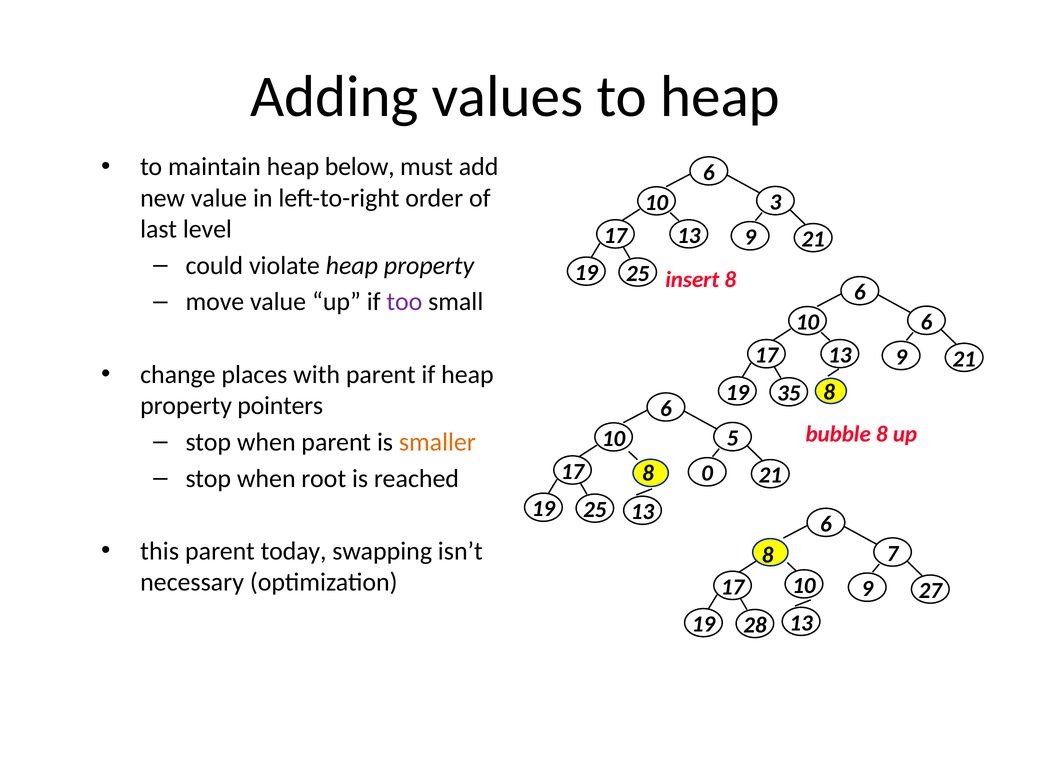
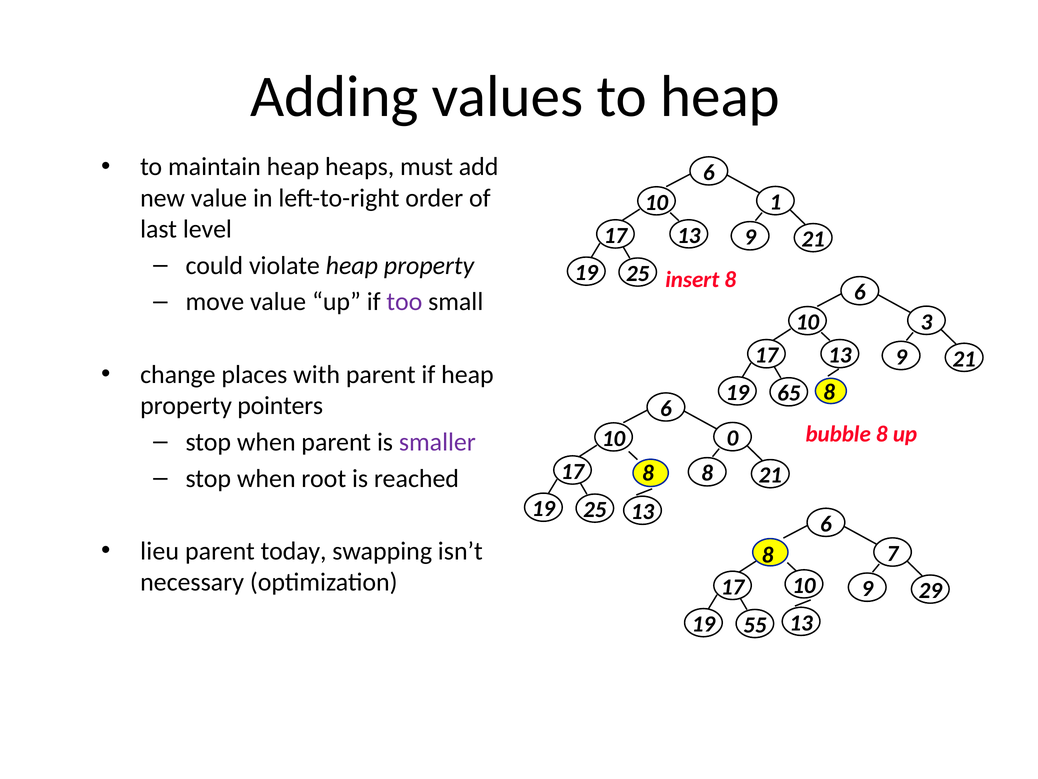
below: below -> heaps
3: 3 -> 1
10 6: 6 -> 3
35: 35 -> 65
smaller colour: orange -> purple
5: 5 -> 0
17 0: 0 -> 8
this: this -> lieu
27: 27 -> 29
28: 28 -> 55
